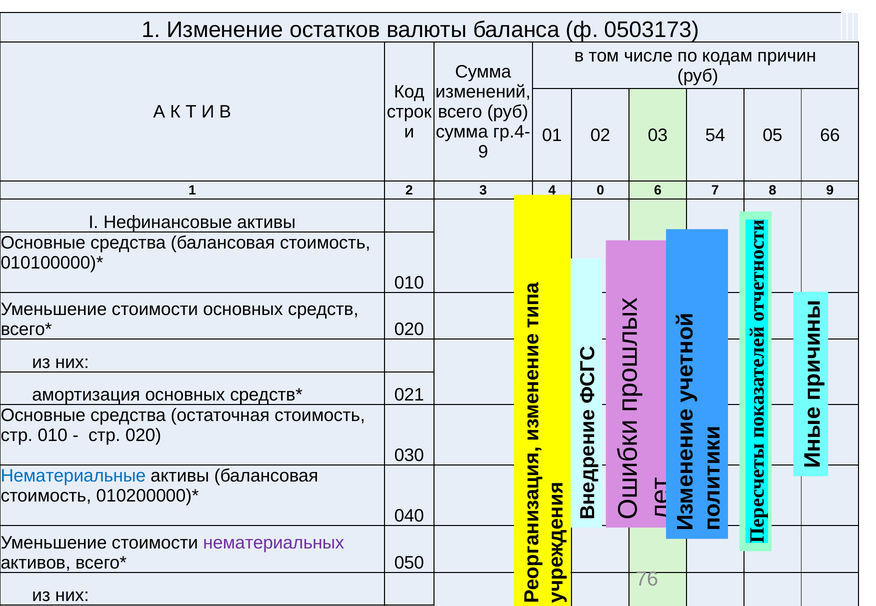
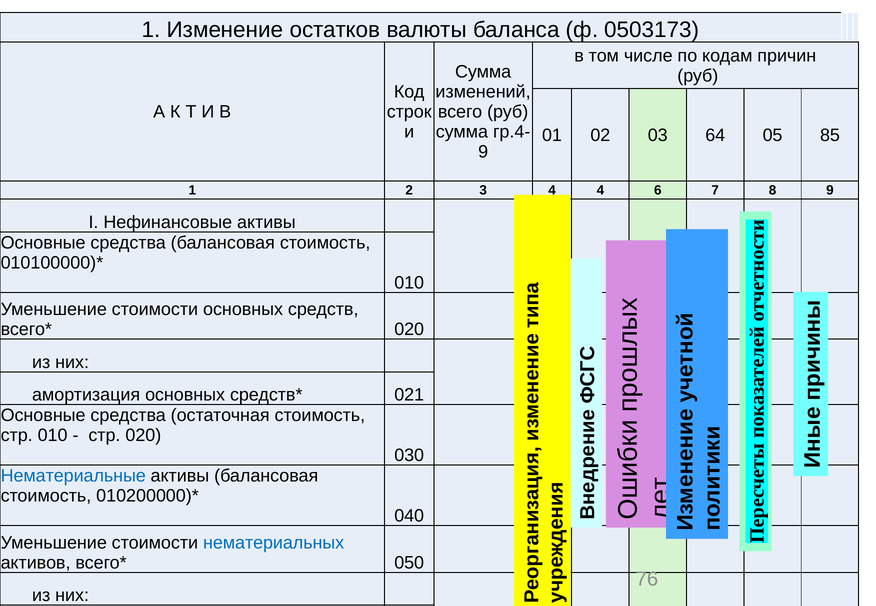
54: 54 -> 64
66: 66 -> 85
0 at (600, 191): 0 -> 4
нематериальных at (274, 543) colour: purple -> blue
